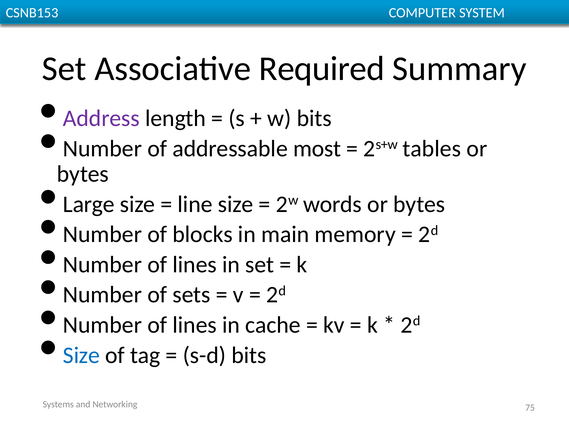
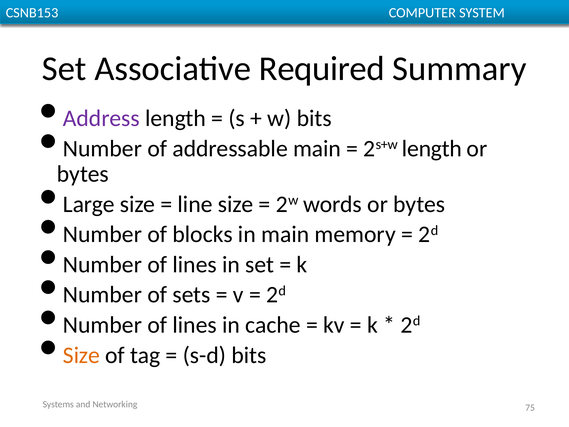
addressable most: most -> main
2s+w tables: tables -> length
Size at (81, 355) colour: blue -> orange
